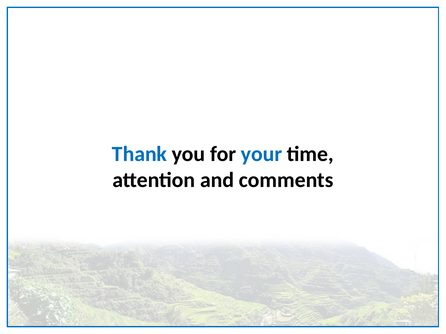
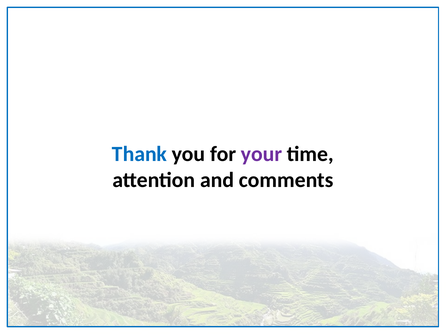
your colour: blue -> purple
